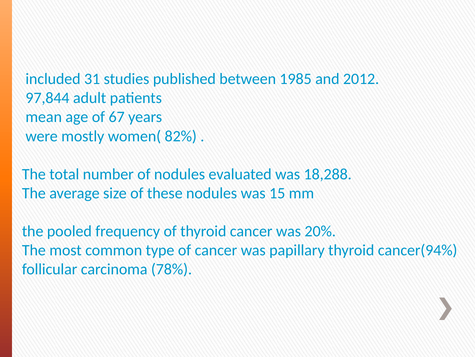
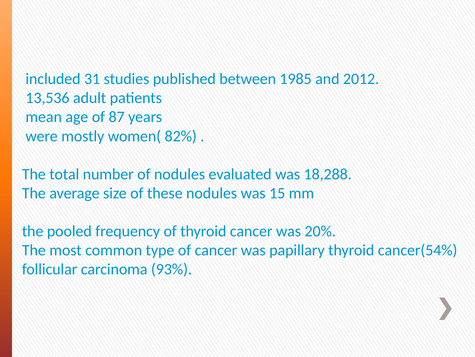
97,844: 97,844 -> 13,536
67: 67 -> 87
cancer(94%: cancer(94% -> cancer(54%
78%: 78% -> 93%
